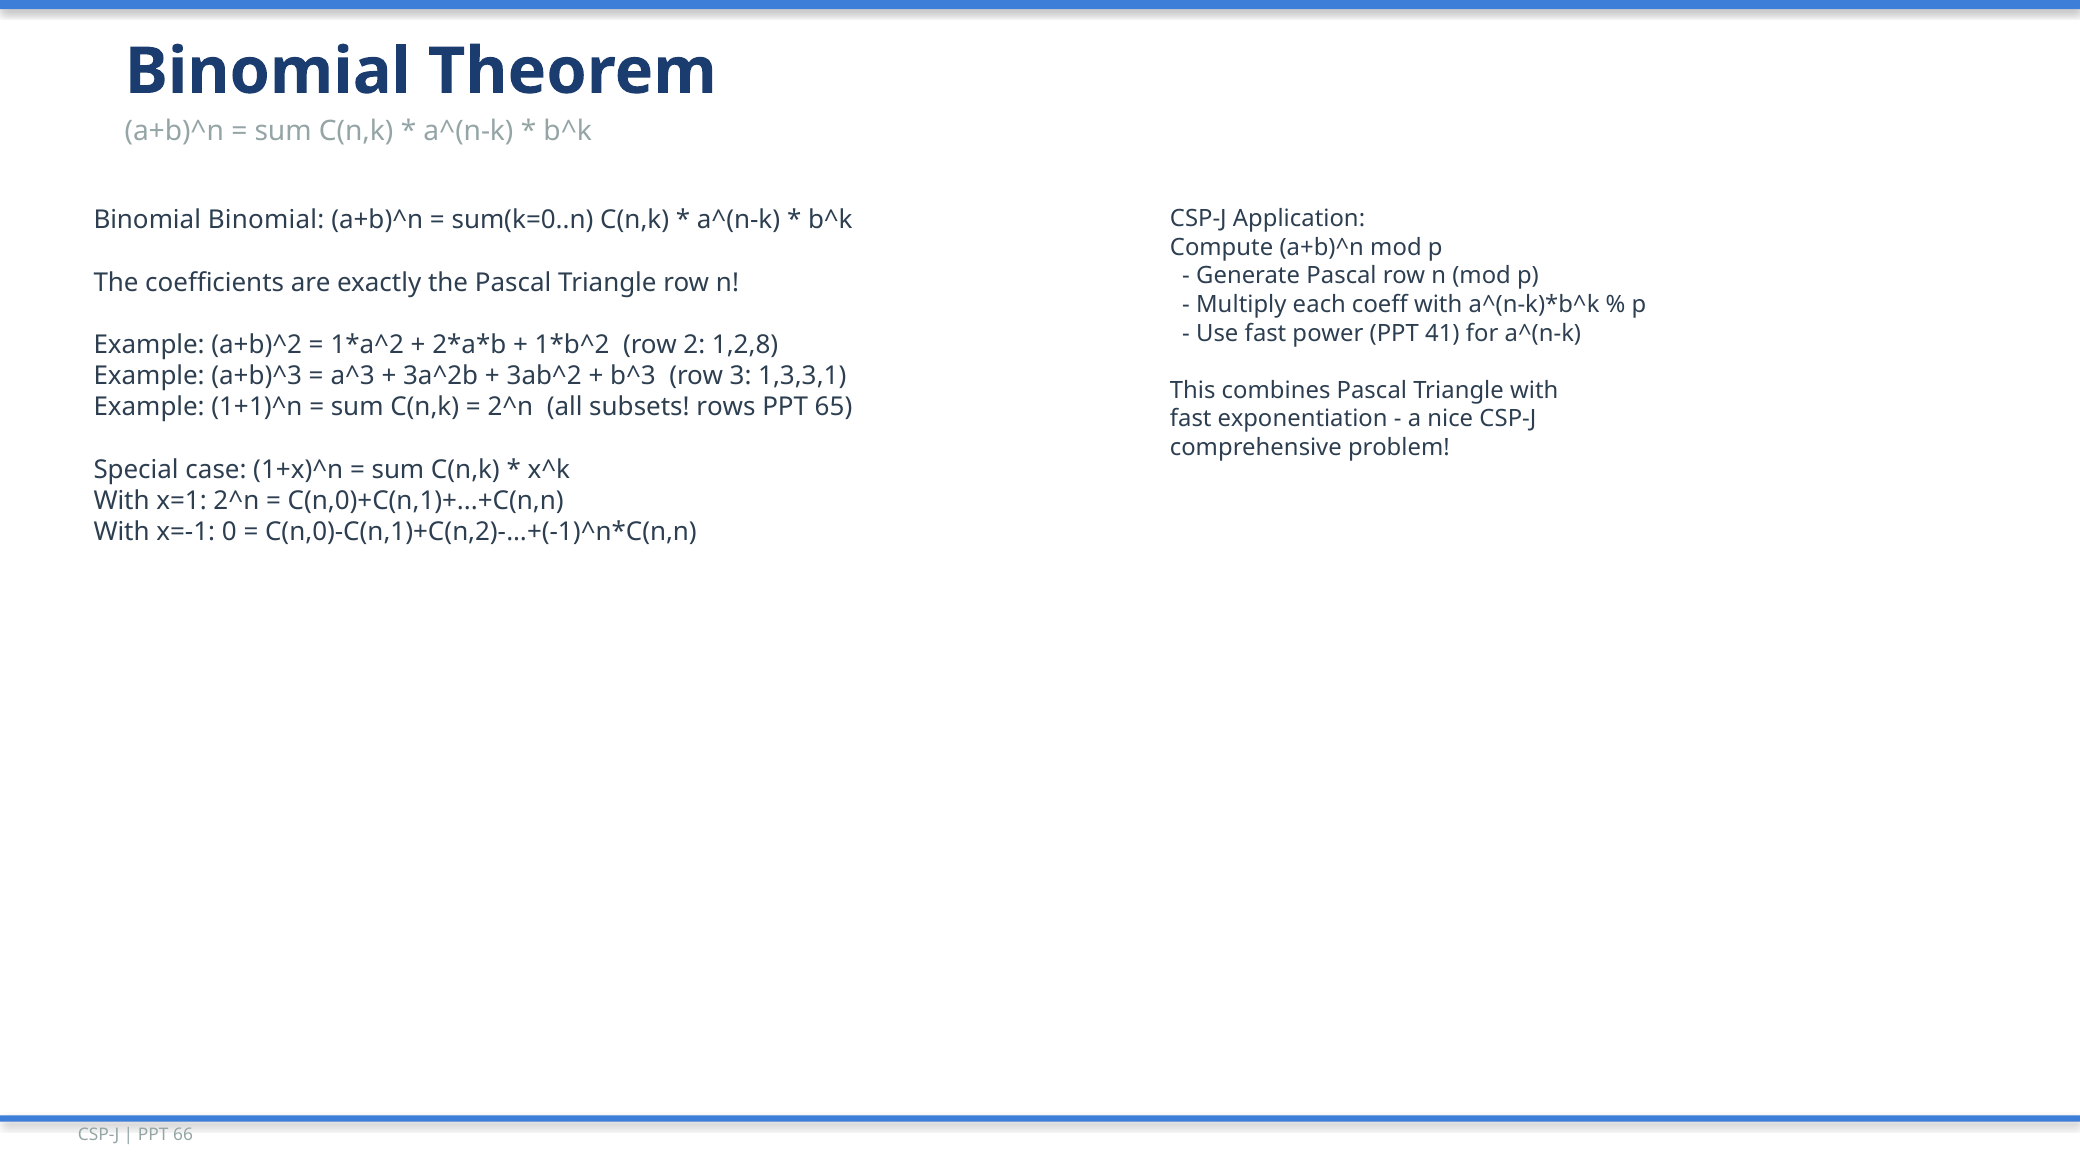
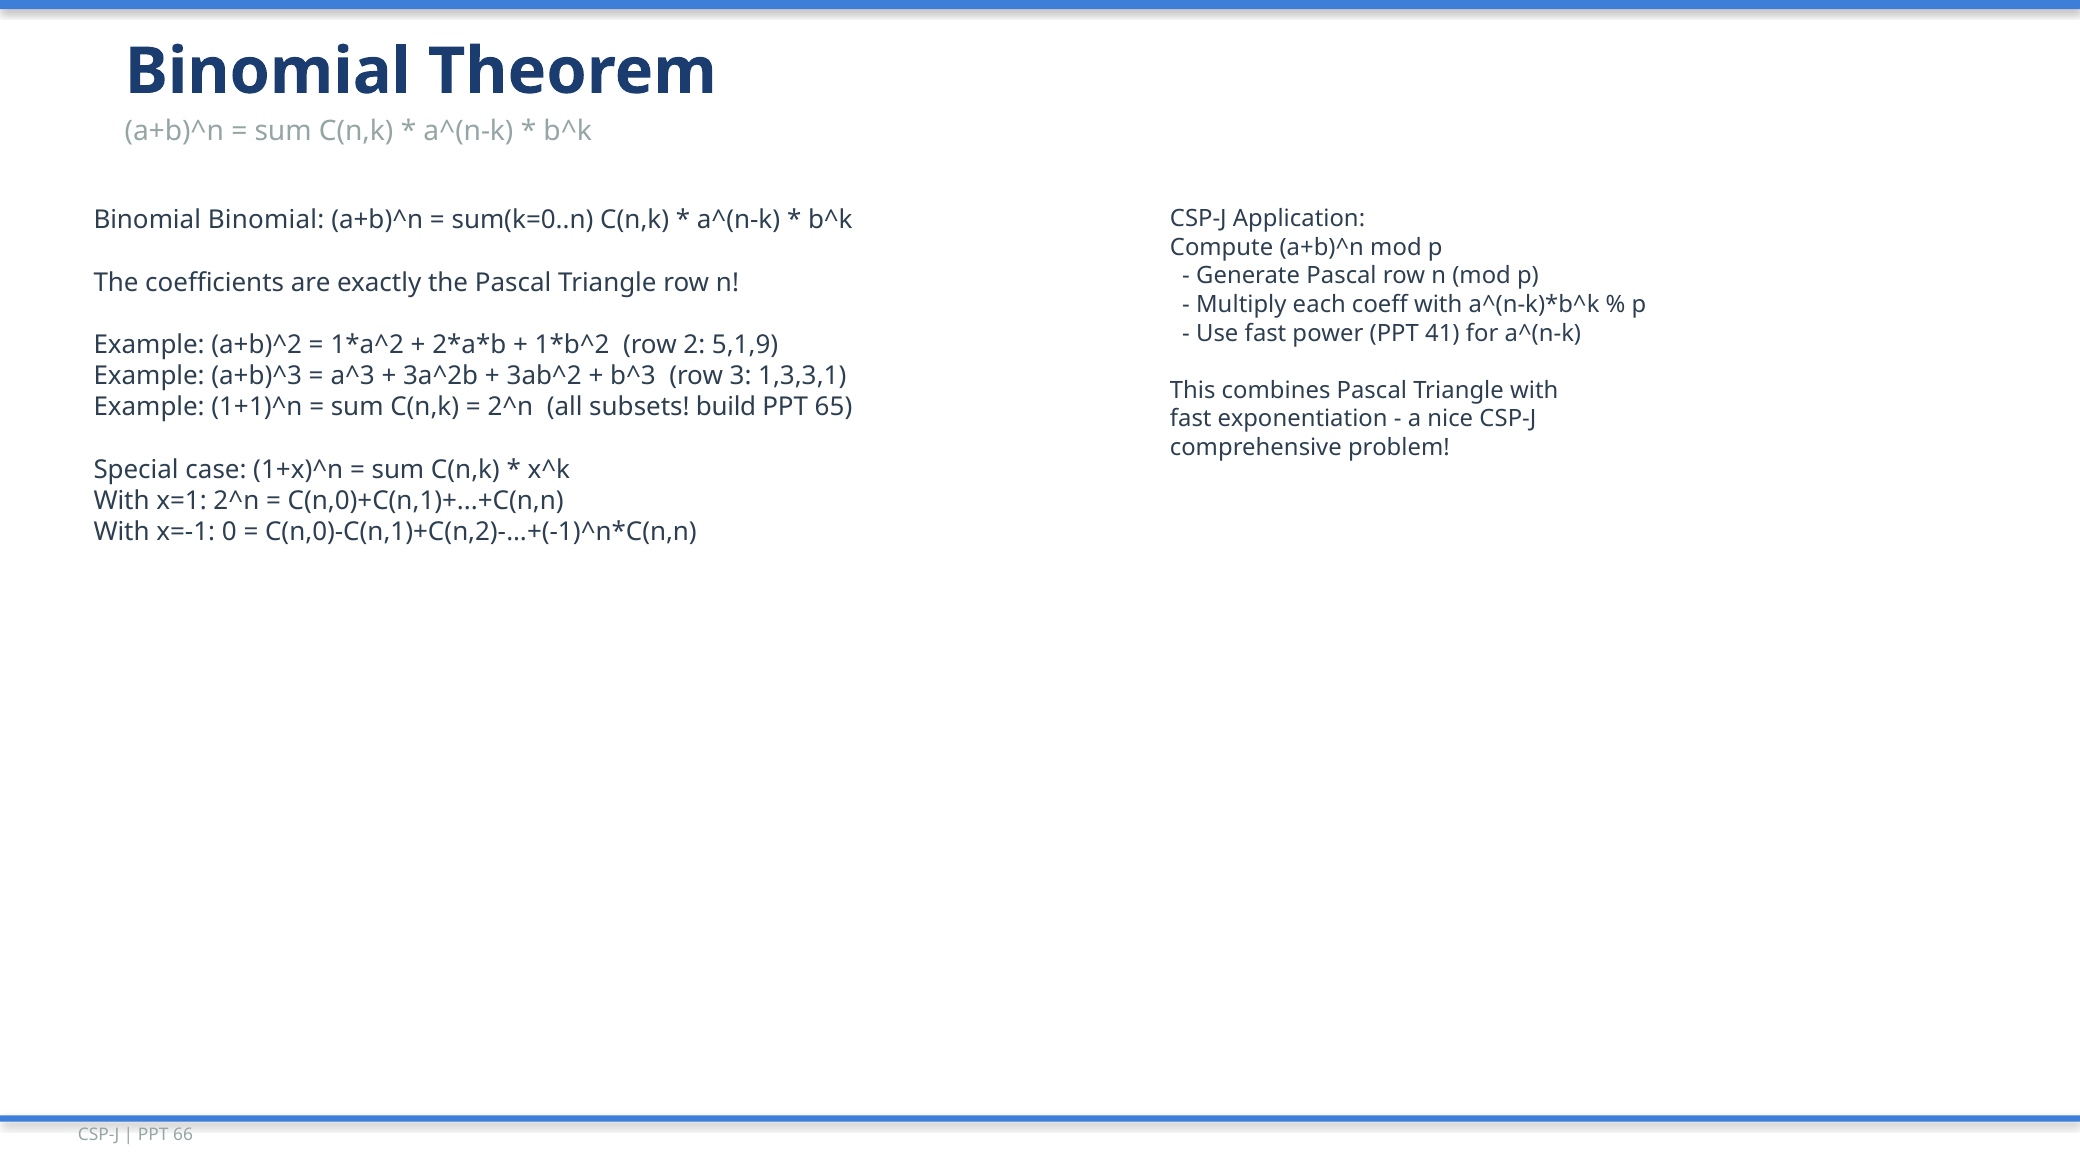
1,2,8: 1,2,8 -> 5,1,9
rows: rows -> build
